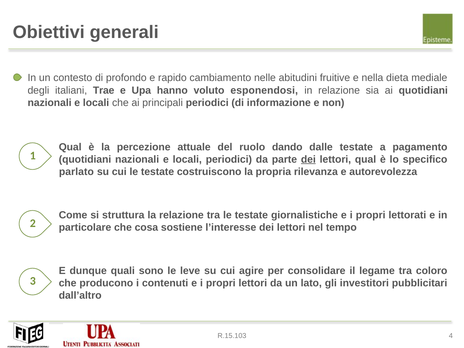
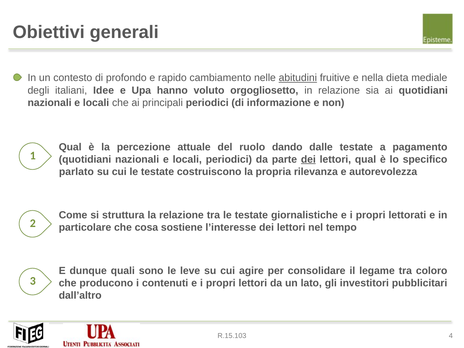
abitudini underline: none -> present
Trae: Trae -> Idee
esponendosi: esponendosi -> orgogliosetto
